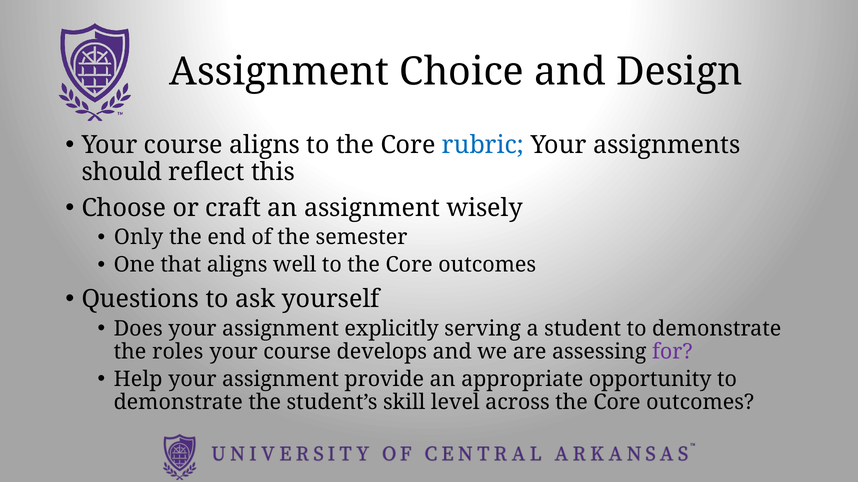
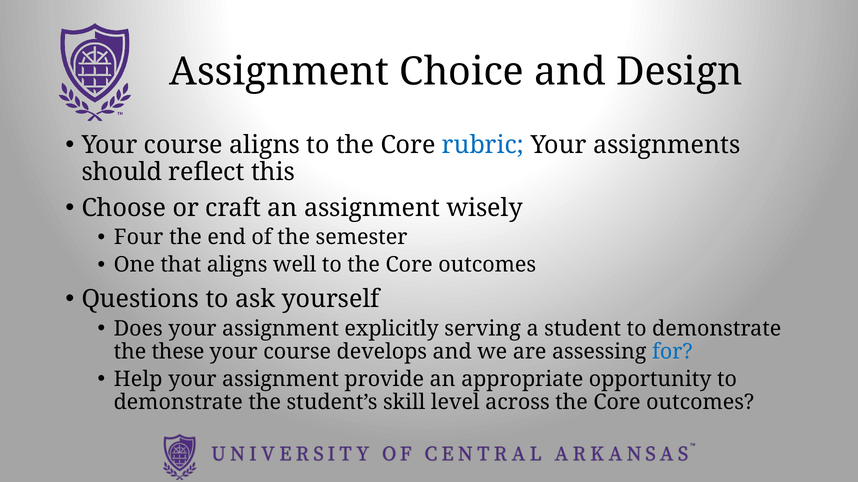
Only: Only -> Four
roles: roles -> these
for colour: purple -> blue
